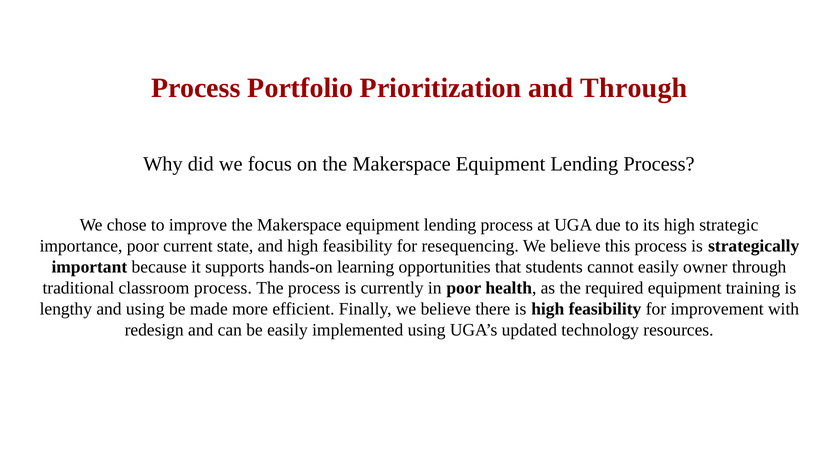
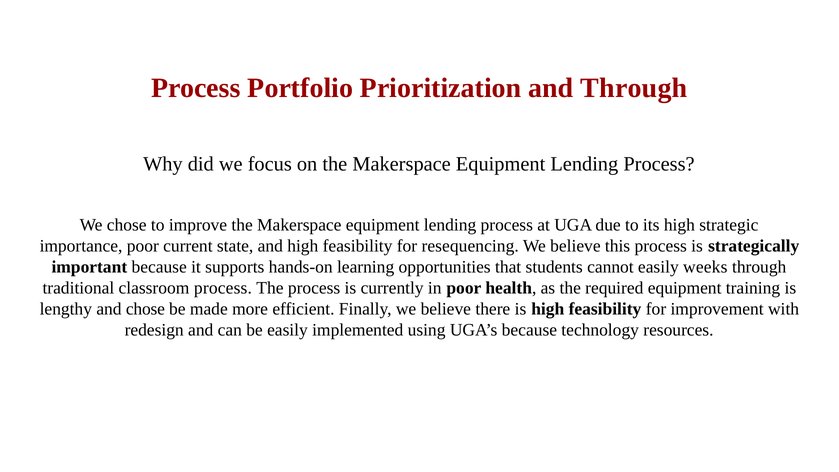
owner: owner -> weeks
and using: using -> chose
UGA’s updated: updated -> because
